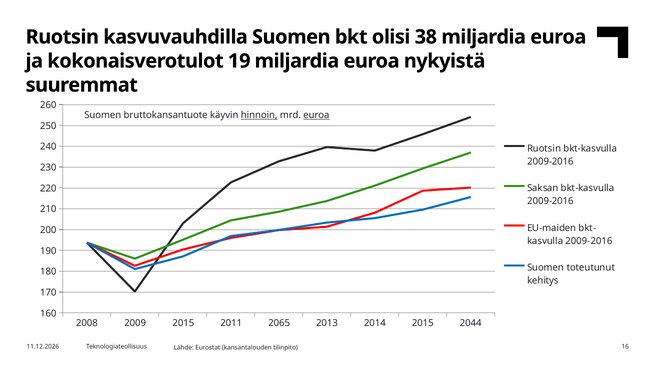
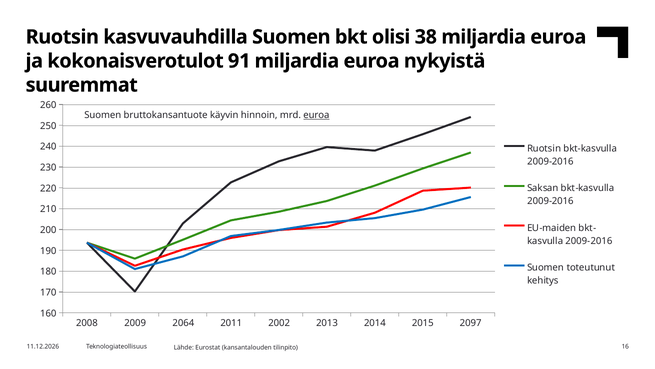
19: 19 -> 91
hinnoin underline: present -> none
2009 2015: 2015 -> 2064
2065: 2065 -> 2002
2044: 2044 -> 2097
